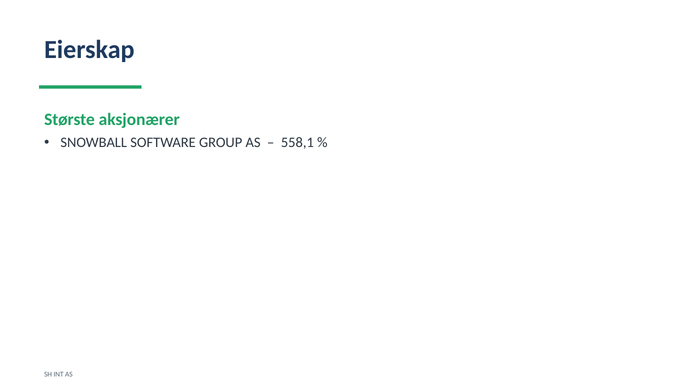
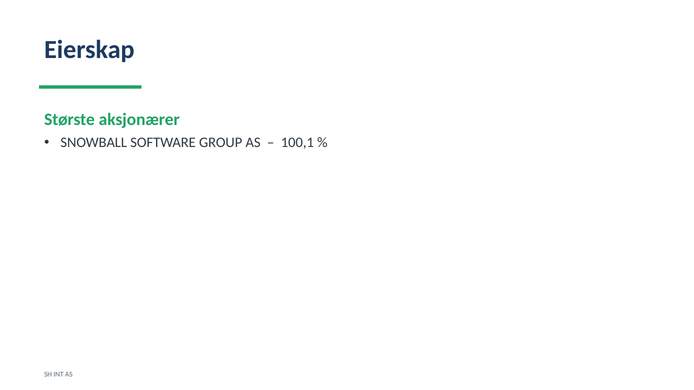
558,1: 558,1 -> 100,1
